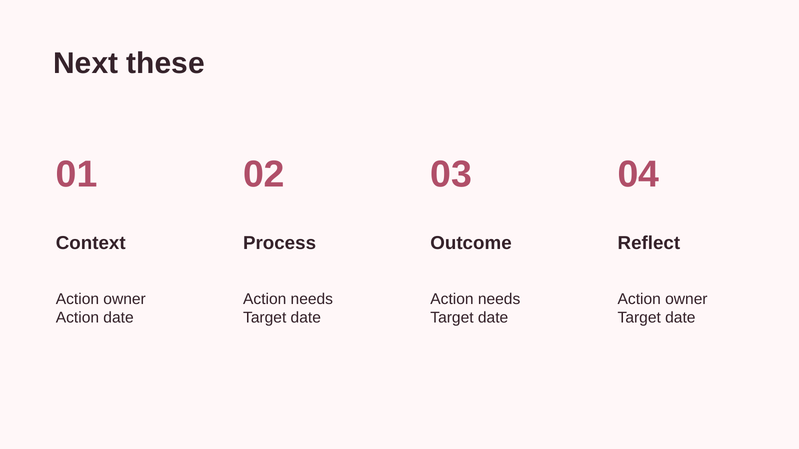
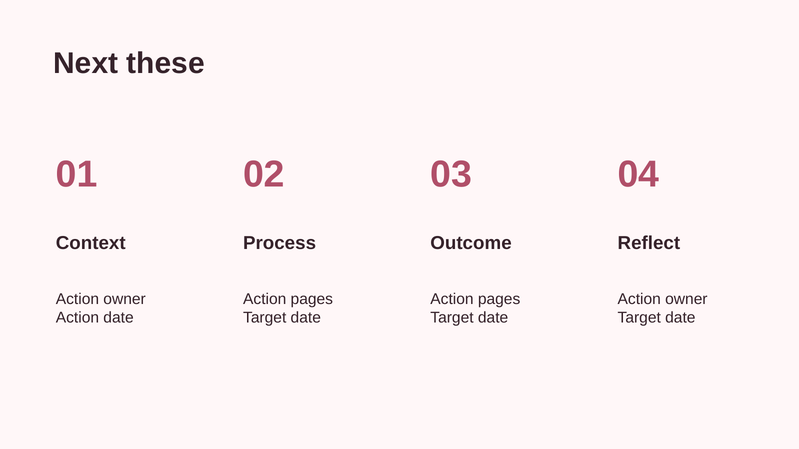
needs at (312, 299): needs -> pages
needs at (499, 299): needs -> pages
